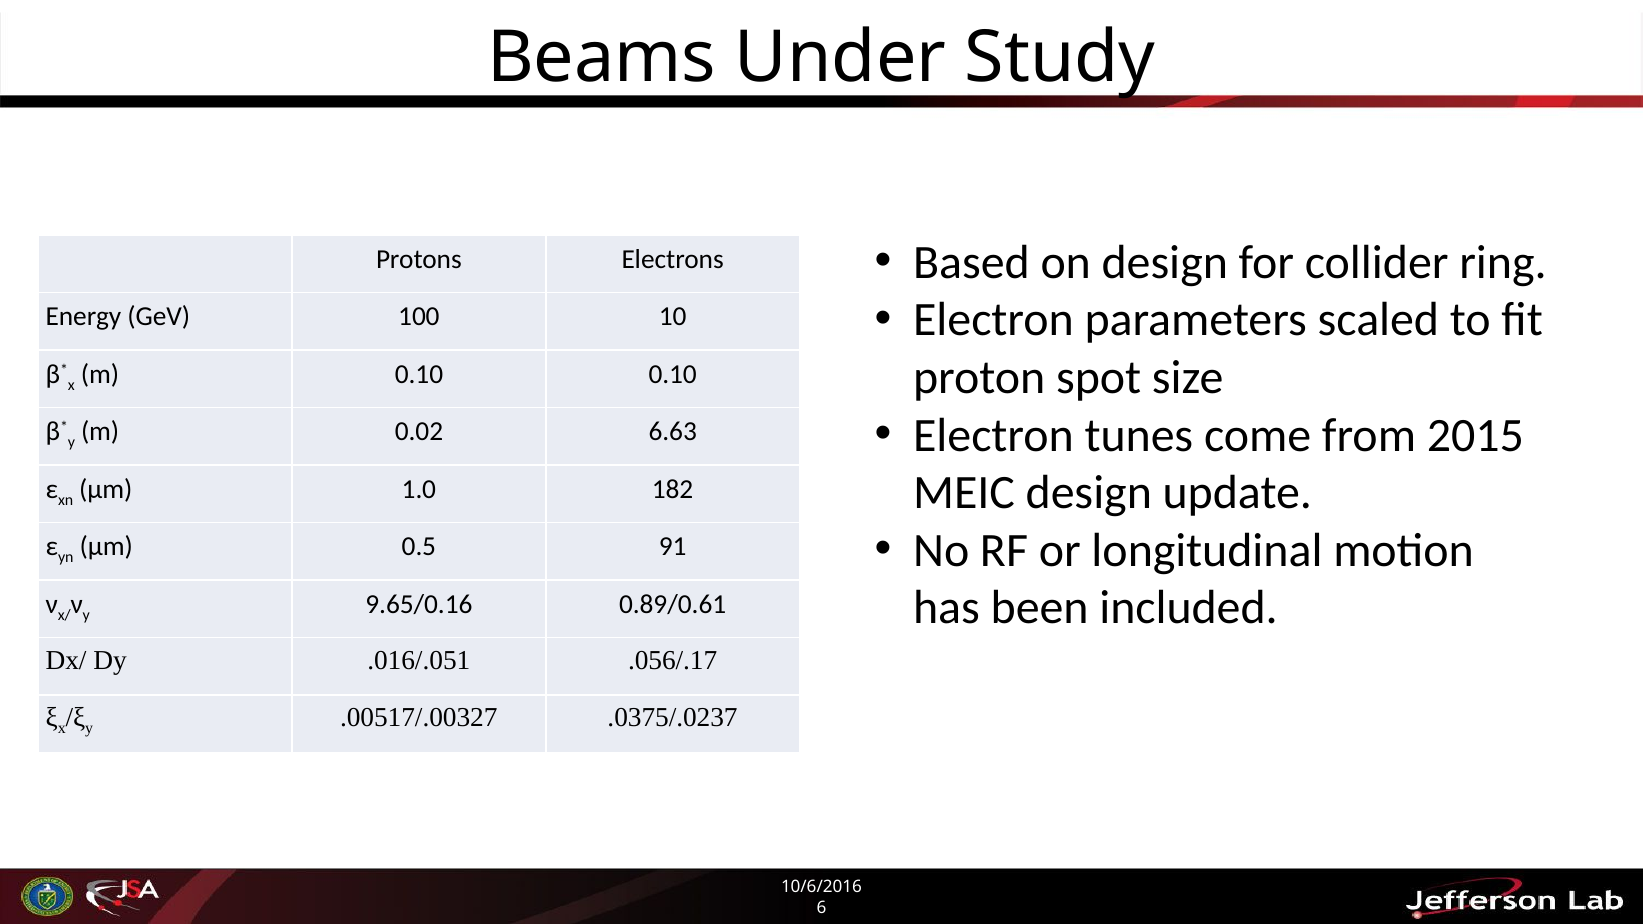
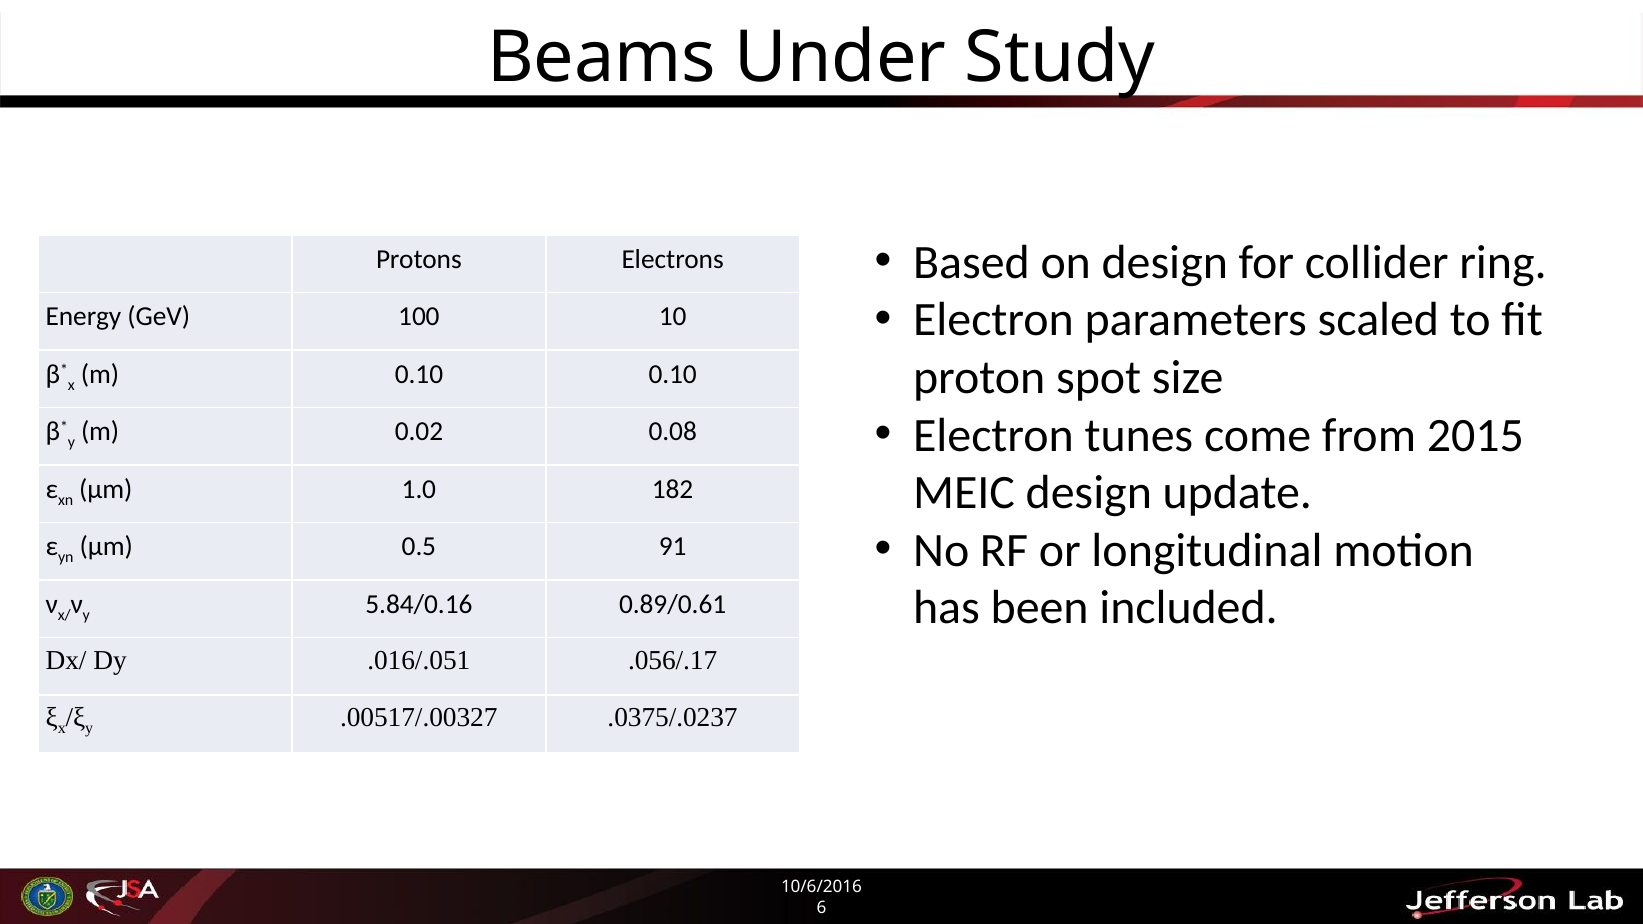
6.63: 6.63 -> 0.08
9.65/0.16: 9.65/0.16 -> 5.84/0.16
